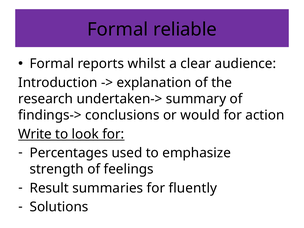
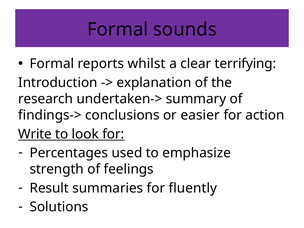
reliable: reliable -> sounds
audience: audience -> terrifying
would: would -> easier
